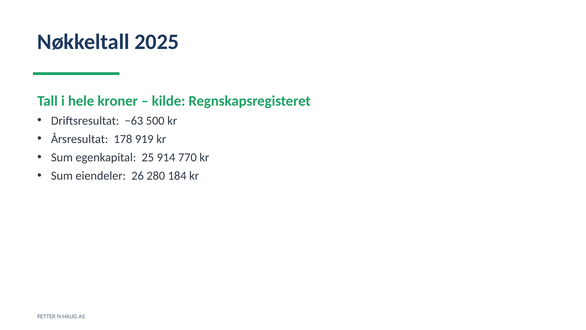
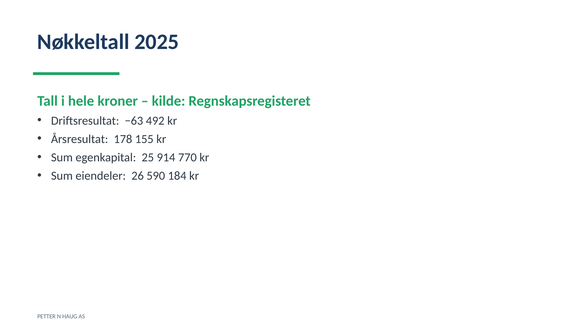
500: 500 -> 492
919: 919 -> 155
280: 280 -> 590
